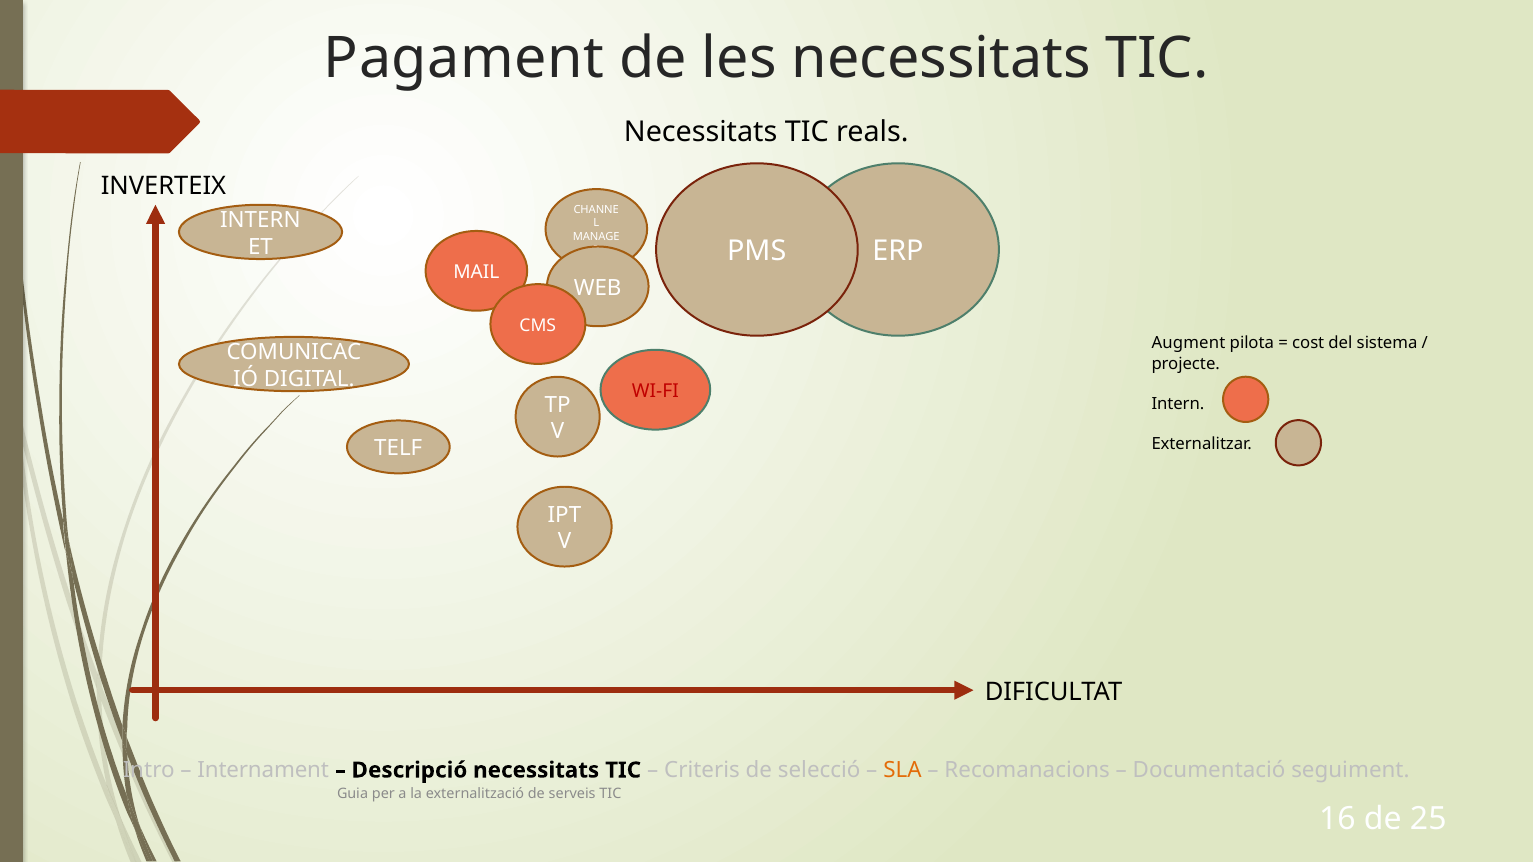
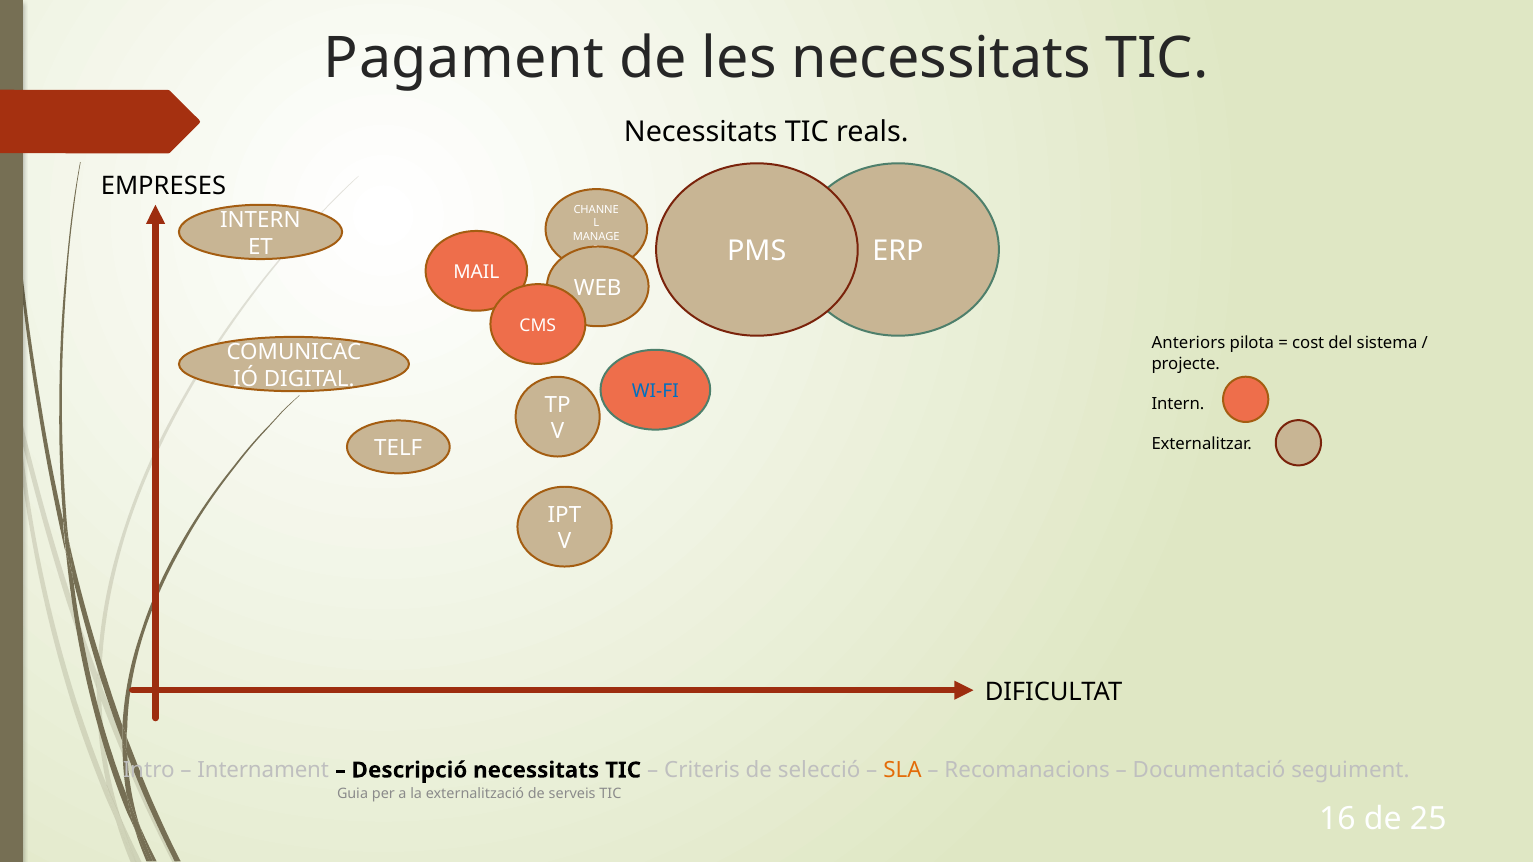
INVERTEIX: INVERTEIX -> EMPRESES
Augment: Augment -> Anteriors
WI-FI colour: red -> blue
